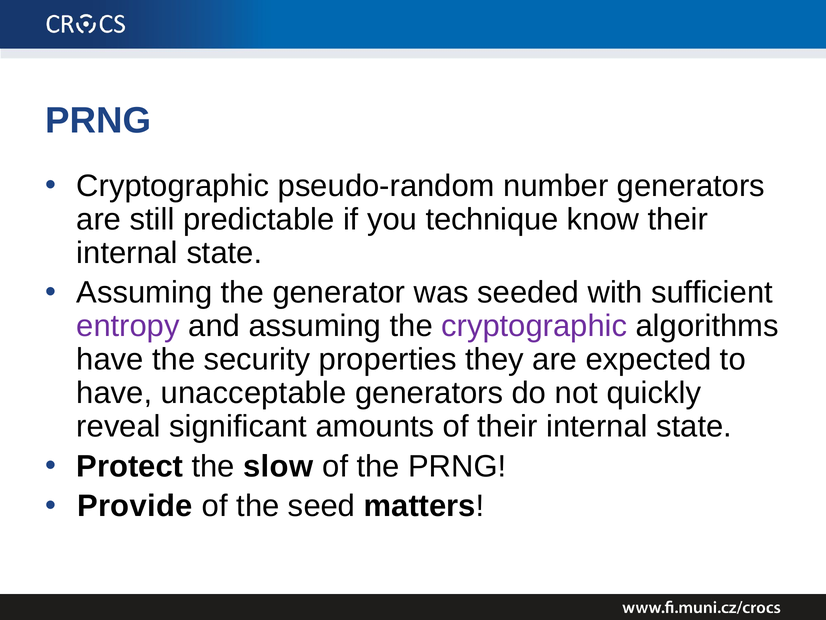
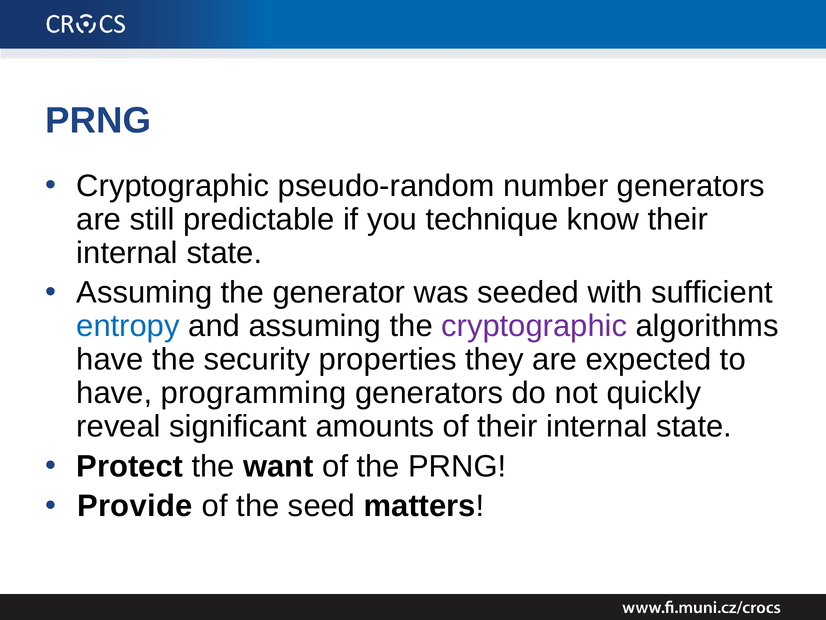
entropy colour: purple -> blue
unacceptable: unacceptable -> programming
slow: slow -> want
